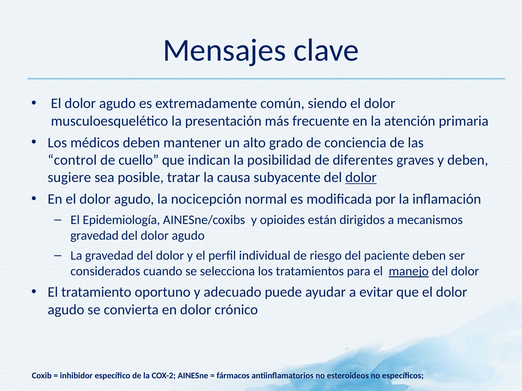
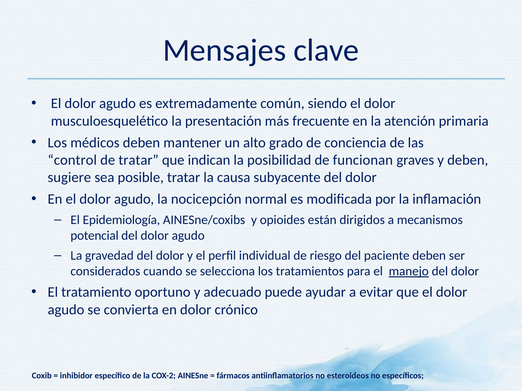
de cuello: cuello -> tratar
diferentes: diferentes -> funcionan
dolor at (361, 178) underline: present -> none
gravedad at (95, 236): gravedad -> potencial
